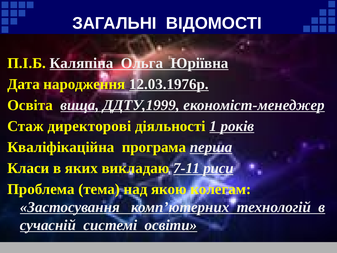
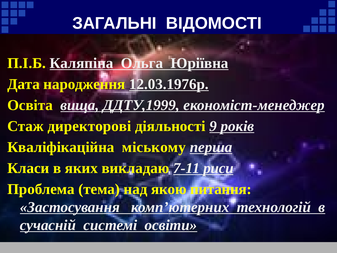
1: 1 -> 9
програма: програма -> міському
колегам: колегам -> питання
